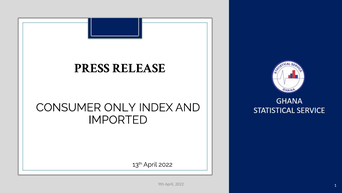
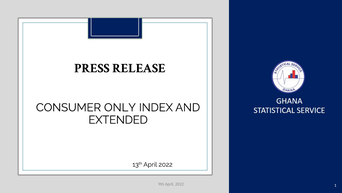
IMPORTED: IMPORTED -> EXTENDED
